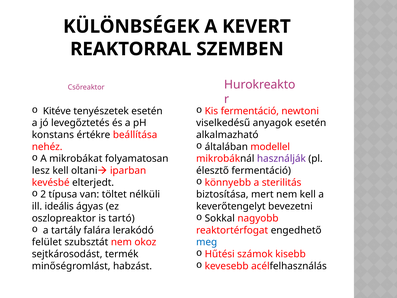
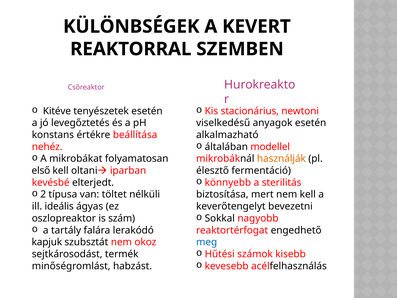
Kis fermentáció: fermentáció -> stacionárius
használják colour: purple -> orange
lesz: lesz -> első
tartó: tartó -> szám
felület: felület -> kapjuk
